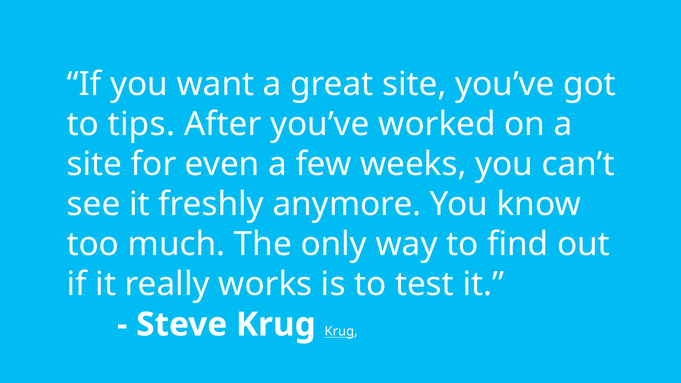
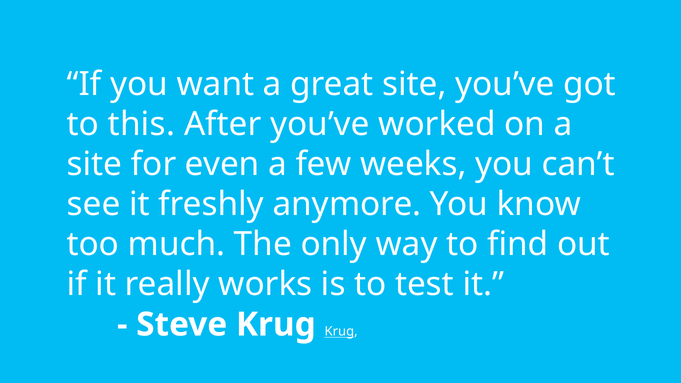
tips: tips -> this
